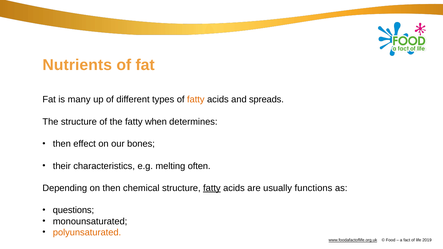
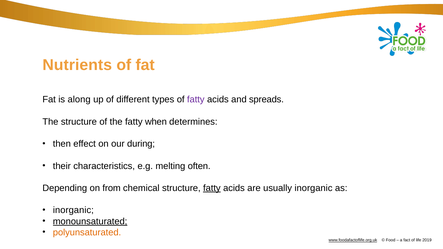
many: many -> along
fatty at (196, 100) colour: orange -> purple
bones: bones -> during
on then: then -> from
usually functions: functions -> inorganic
questions at (73, 210): questions -> inorganic
monounsaturated underline: none -> present
